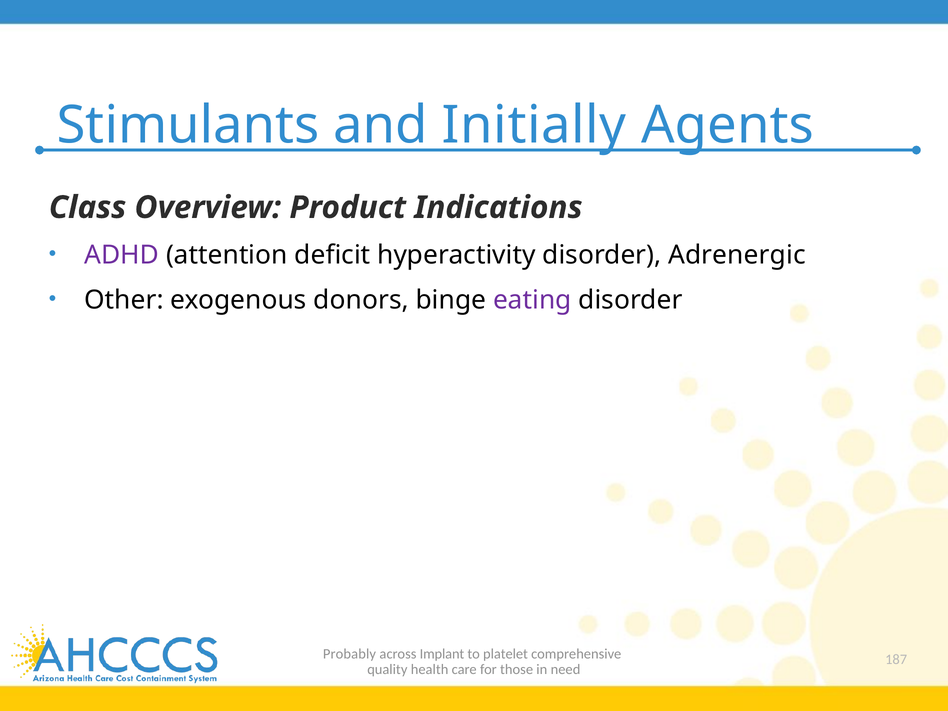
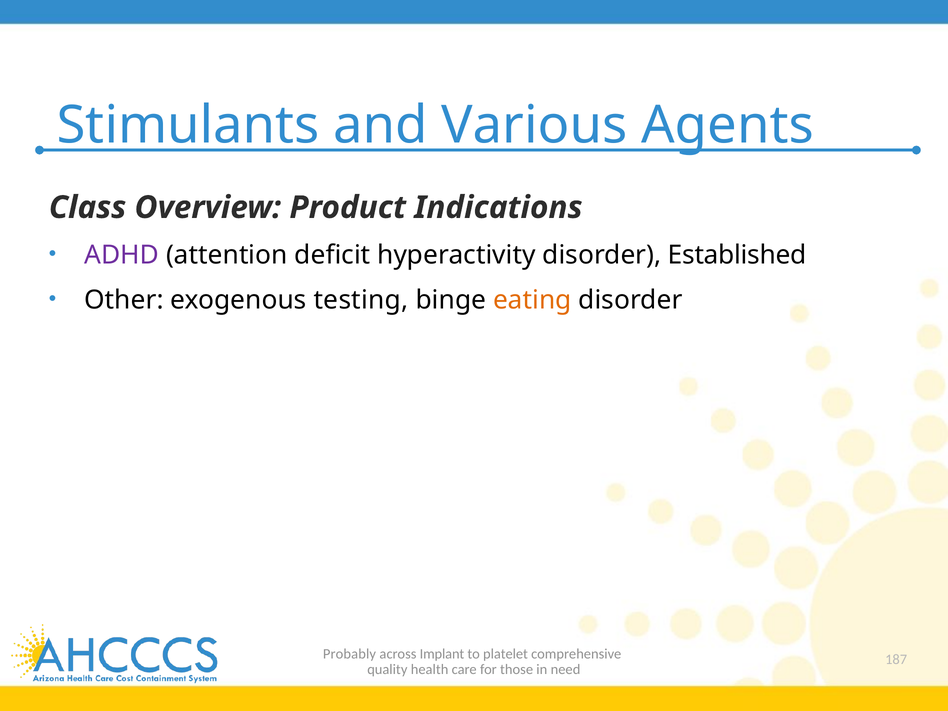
Initially: Initially -> Various
Adrenergic: Adrenergic -> Established
donors: donors -> testing
eating colour: purple -> orange
